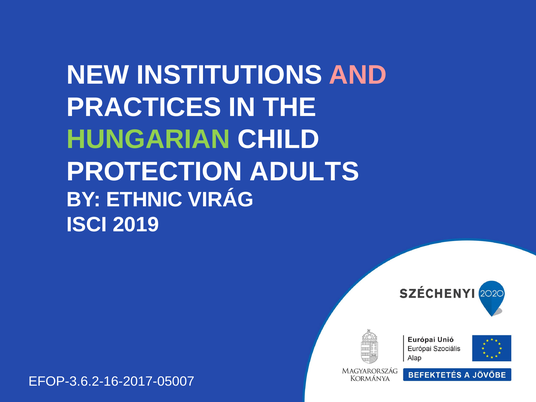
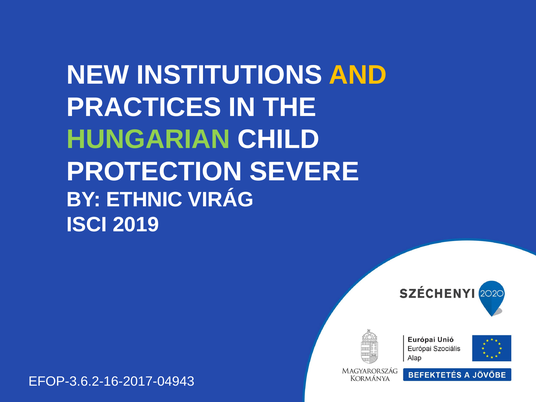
AND colour: pink -> yellow
ADULTS: ADULTS -> SEVERE
EFOP-3.6.2-16-2017-05007: EFOP-3.6.2-16-2017-05007 -> EFOP-3.6.2-16-2017-04943
